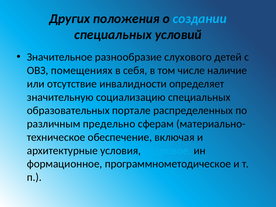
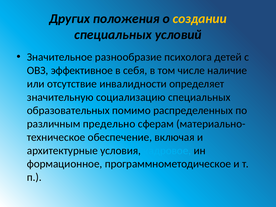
создании colour: light blue -> yellow
слухового: слухового -> психолога
помещениях: помещениях -> эффективное
портале: портале -> помимо
